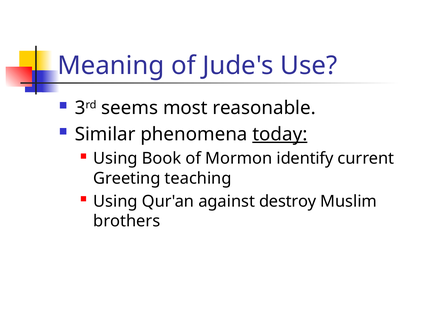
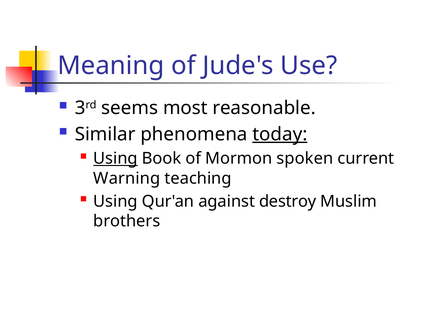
Using at (116, 159) underline: none -> present
identify: identify -> spoken
Greeting: Greeting -> Warning
